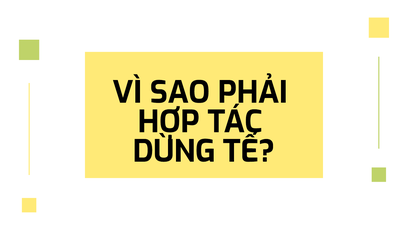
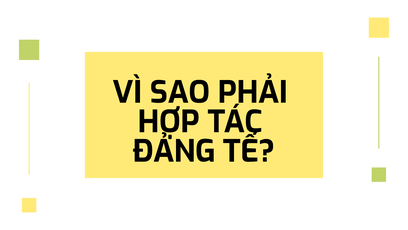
DÙNG: DÙNG -> ĐẢNG
